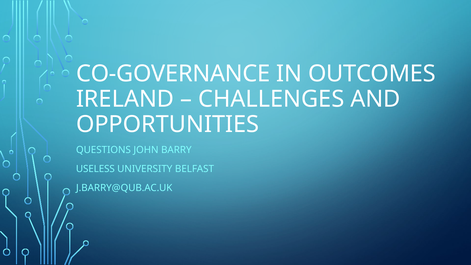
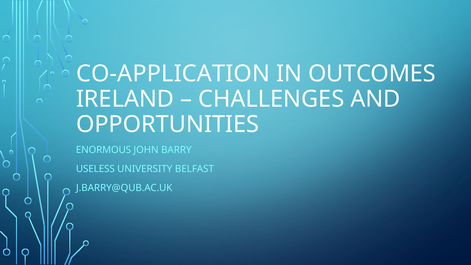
CO-GOVERNANCE: CO-GOVERNANCE -> CO-APPLICATION
QUESTIONS: QUESTIONS -> ENORMOUS
